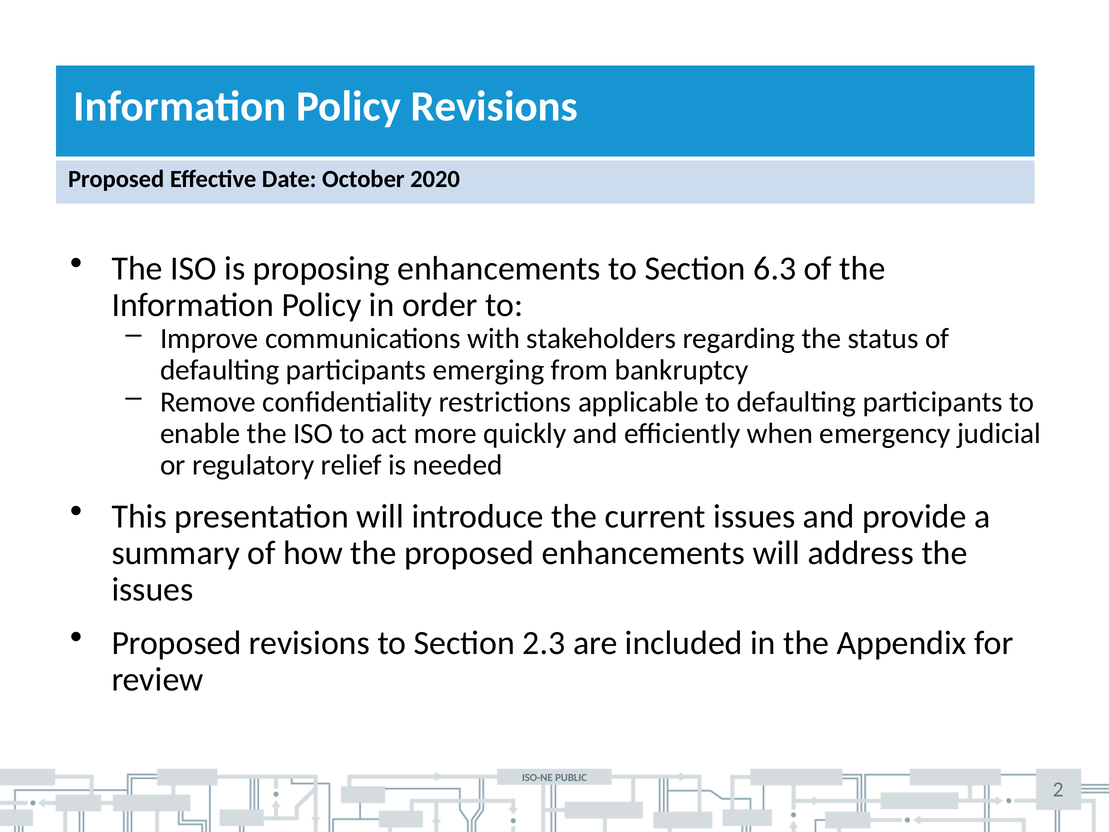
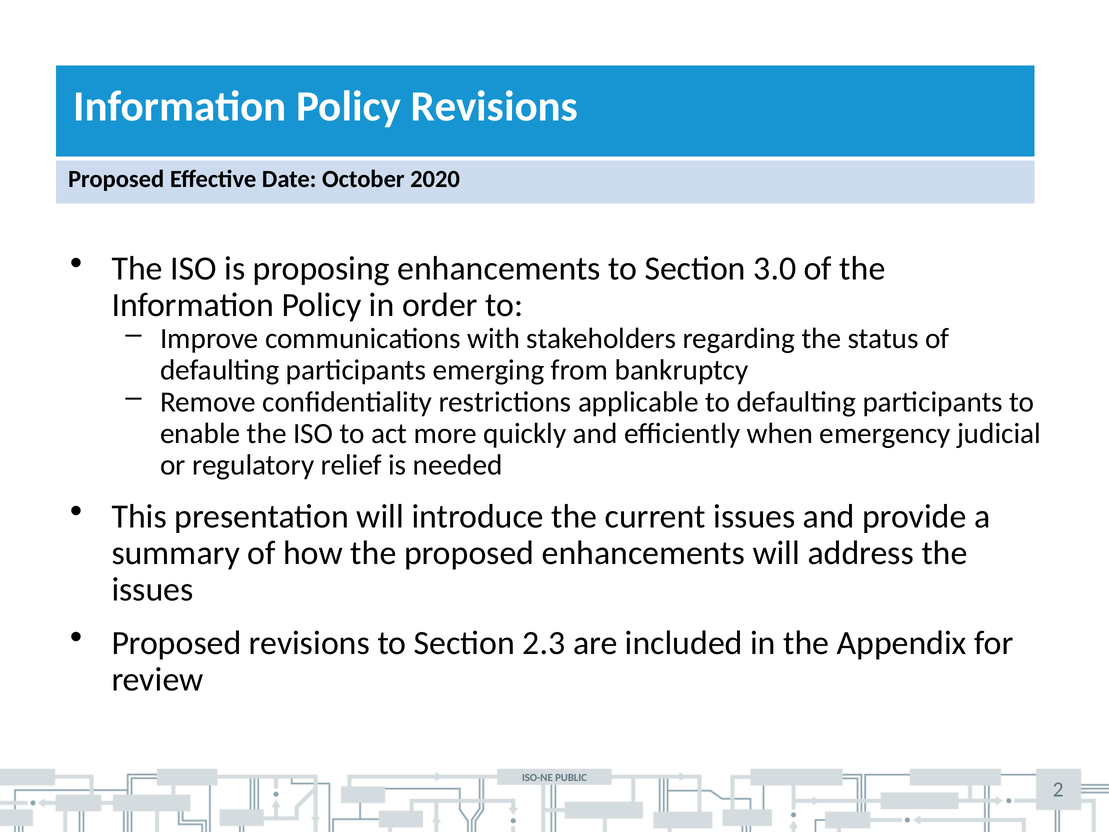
6.3: 6.3 -> 3.0
